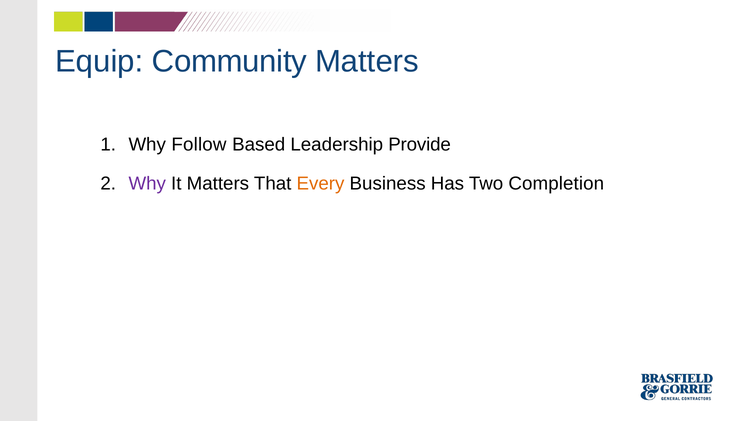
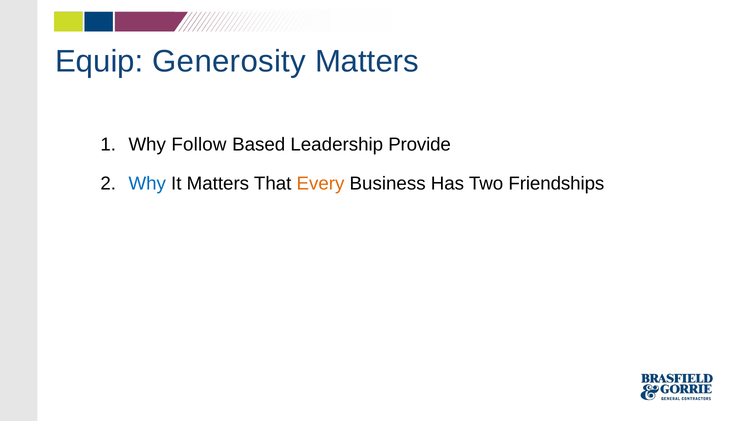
Community: Community -> Generosity
Why at (147, 184) colour: purple -> blue
Completion: Completion -> Friendships
